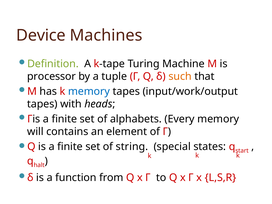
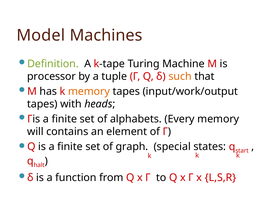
Device: Device -> Model
memory at (89, 91) colour: blue -> orange
string: string -> graph
